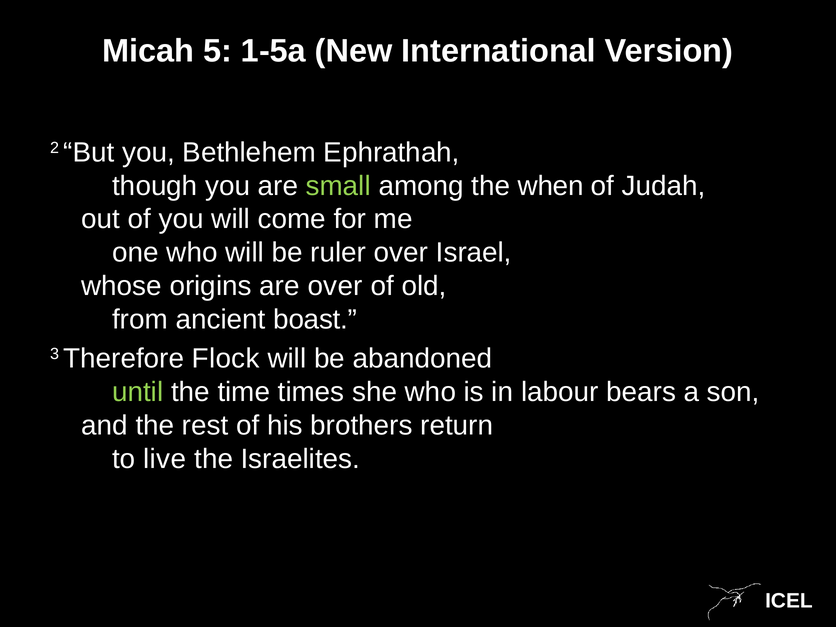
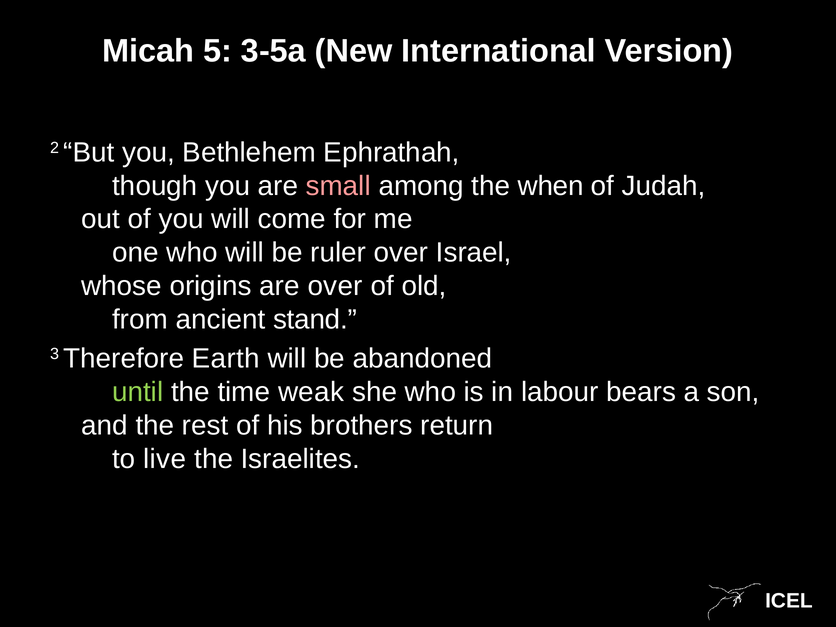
1-5a: 1-5a -> 3-5a
small colour: light green -> pink
boast: boast -> stand
Flock: Flock -> Earth
times: times -> weak
